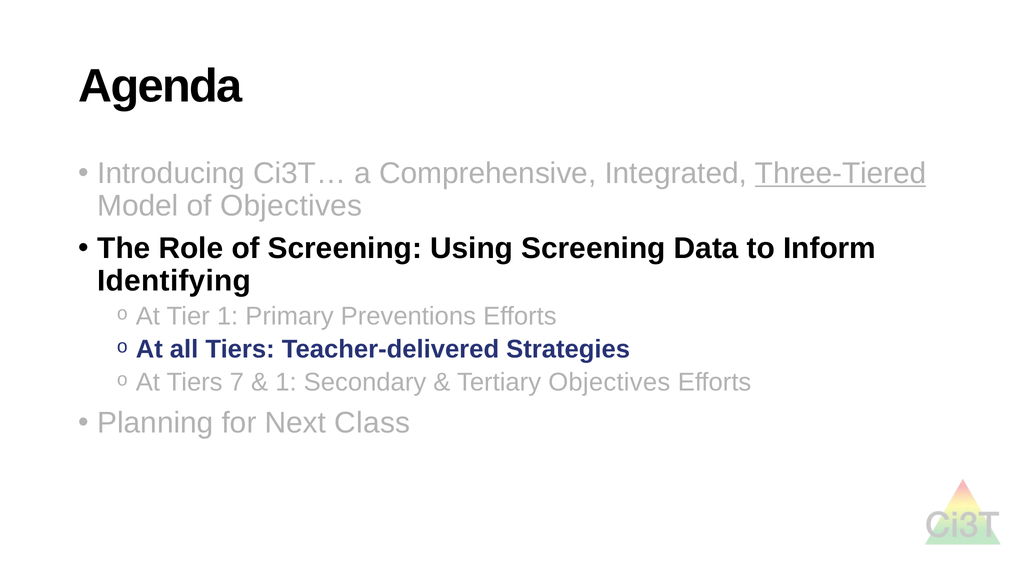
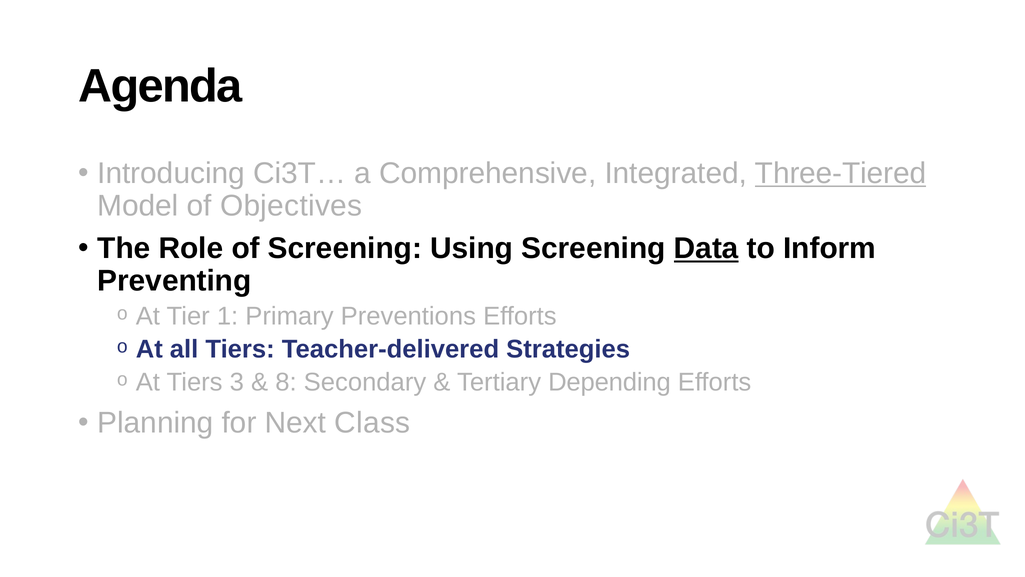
Data underline: none -> present
Identifying: Identifying -> Preventing
7: 7 -> 3
1 at (286, 382): 1 -> 8
Tertiary Objectives: Objectives -> Depending
